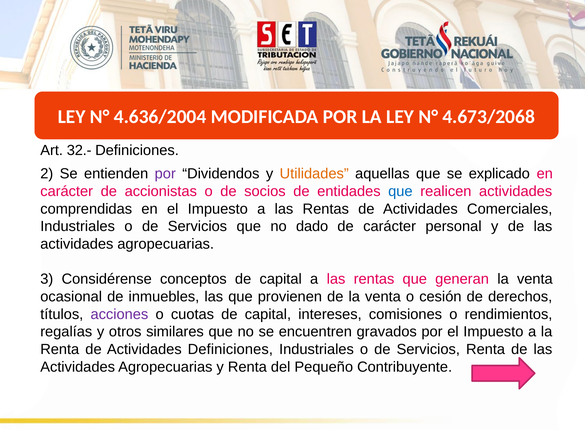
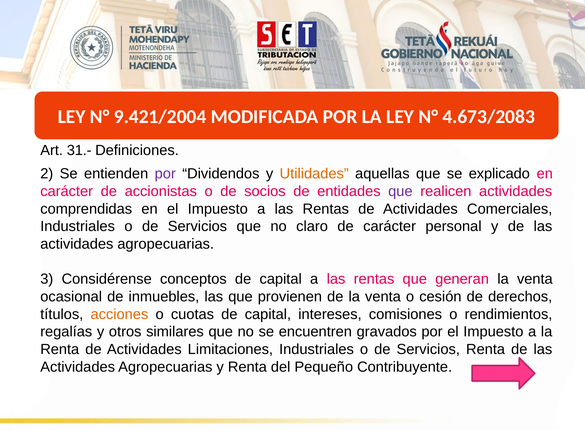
4.636/2004: 4.636/2004 -> 9.421/2004
4.673/2068: 4.673/2068 -> 4.673/2083
32.-: 32.- -> 31.-
que at (400, 191) colour: blue -> purple
dado: dado -> claro
acciones colour: purple -> orange
Actividades Definiciones: Definiciones -> Limitaciones
